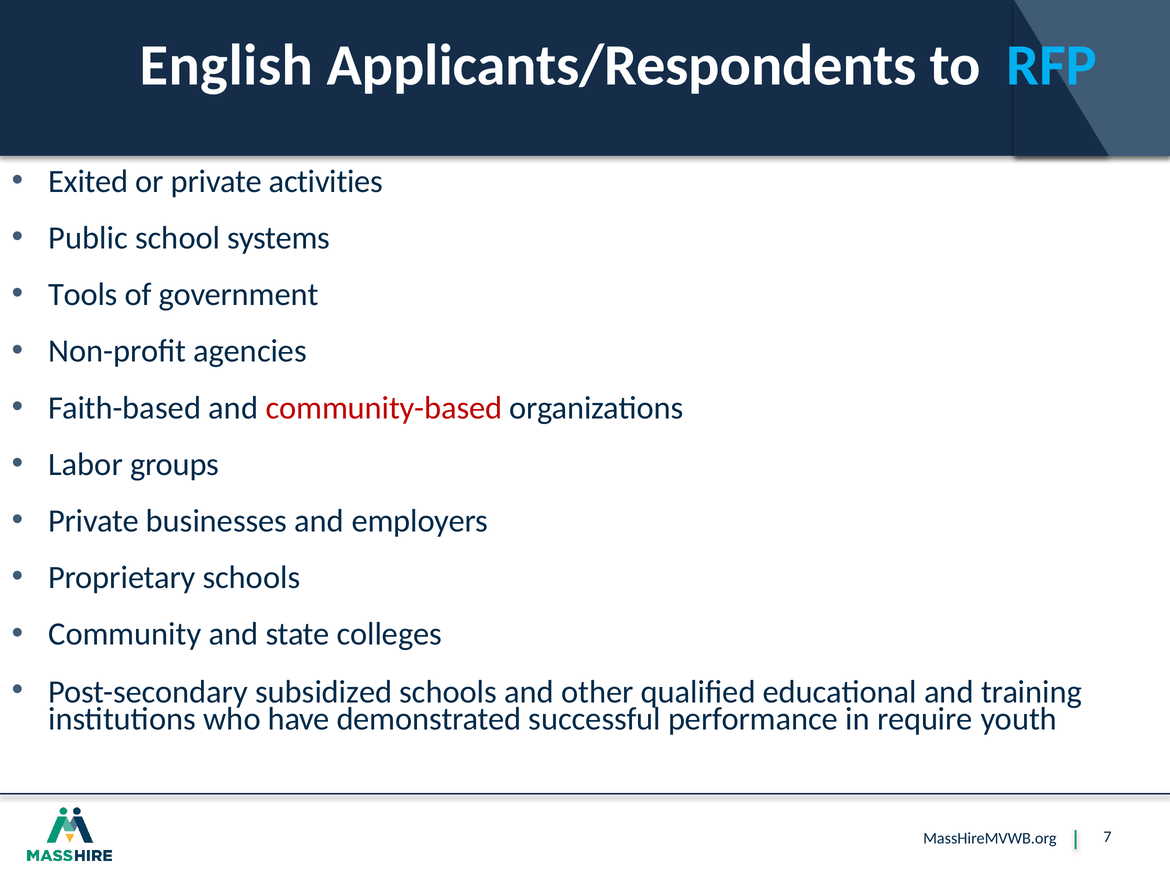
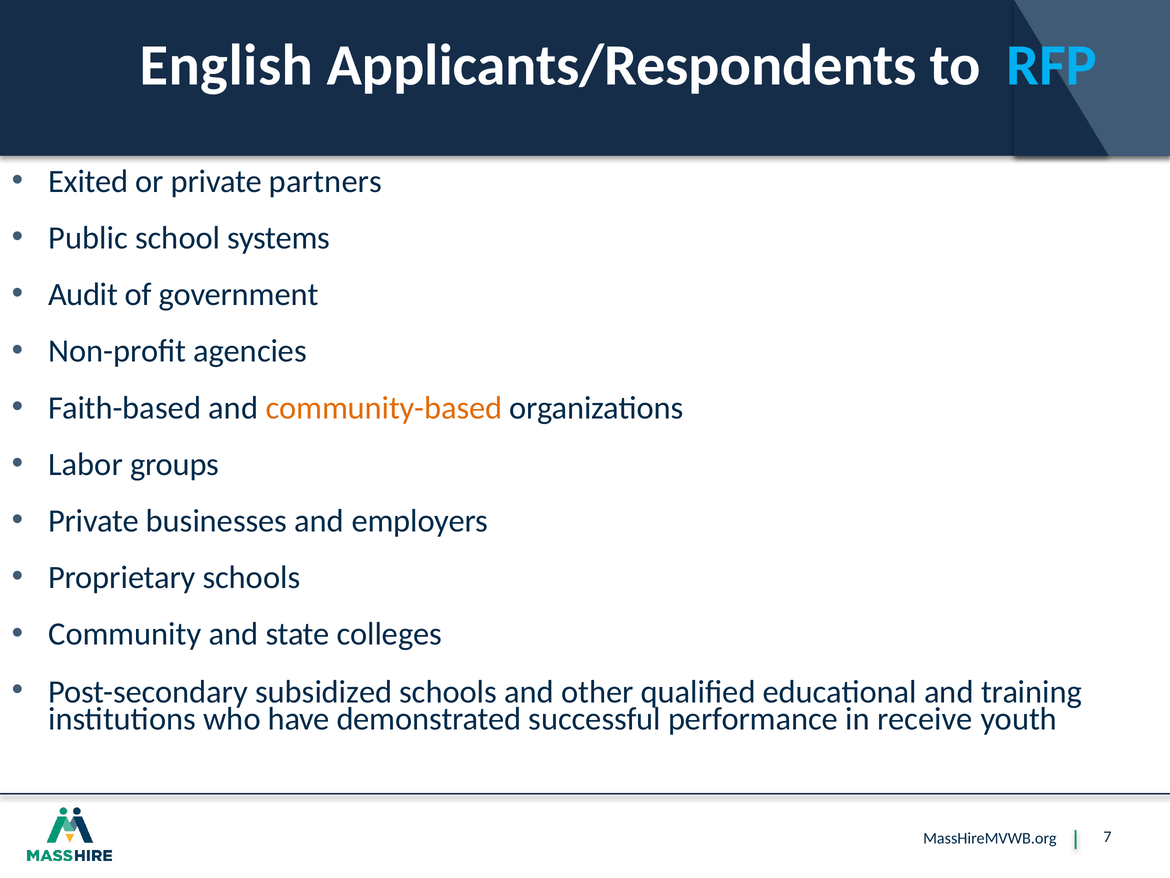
activities: activities -> partners
Tools: Tools -> Audit
community-based colour: red -> orange
require: require -> receive
